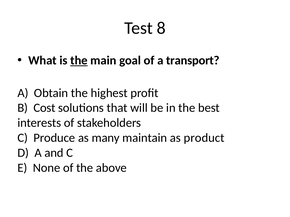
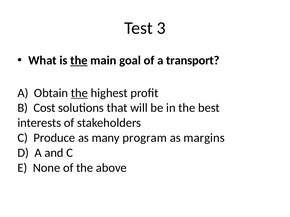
8: 8 -> 3
the at (79, 93) underline: none -> present
maintain: maintain -> program
product: product -> margins
